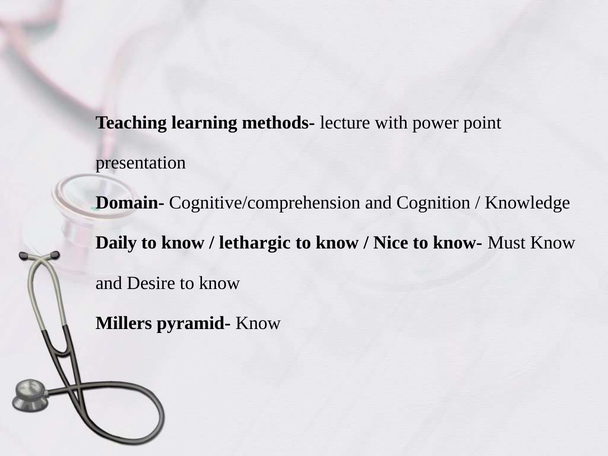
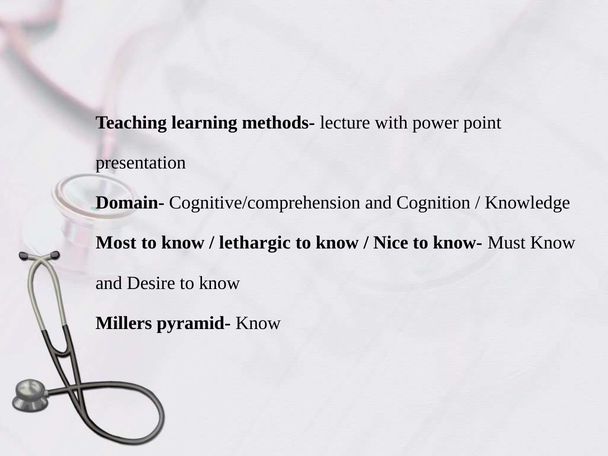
Daily: Daily -> Most
